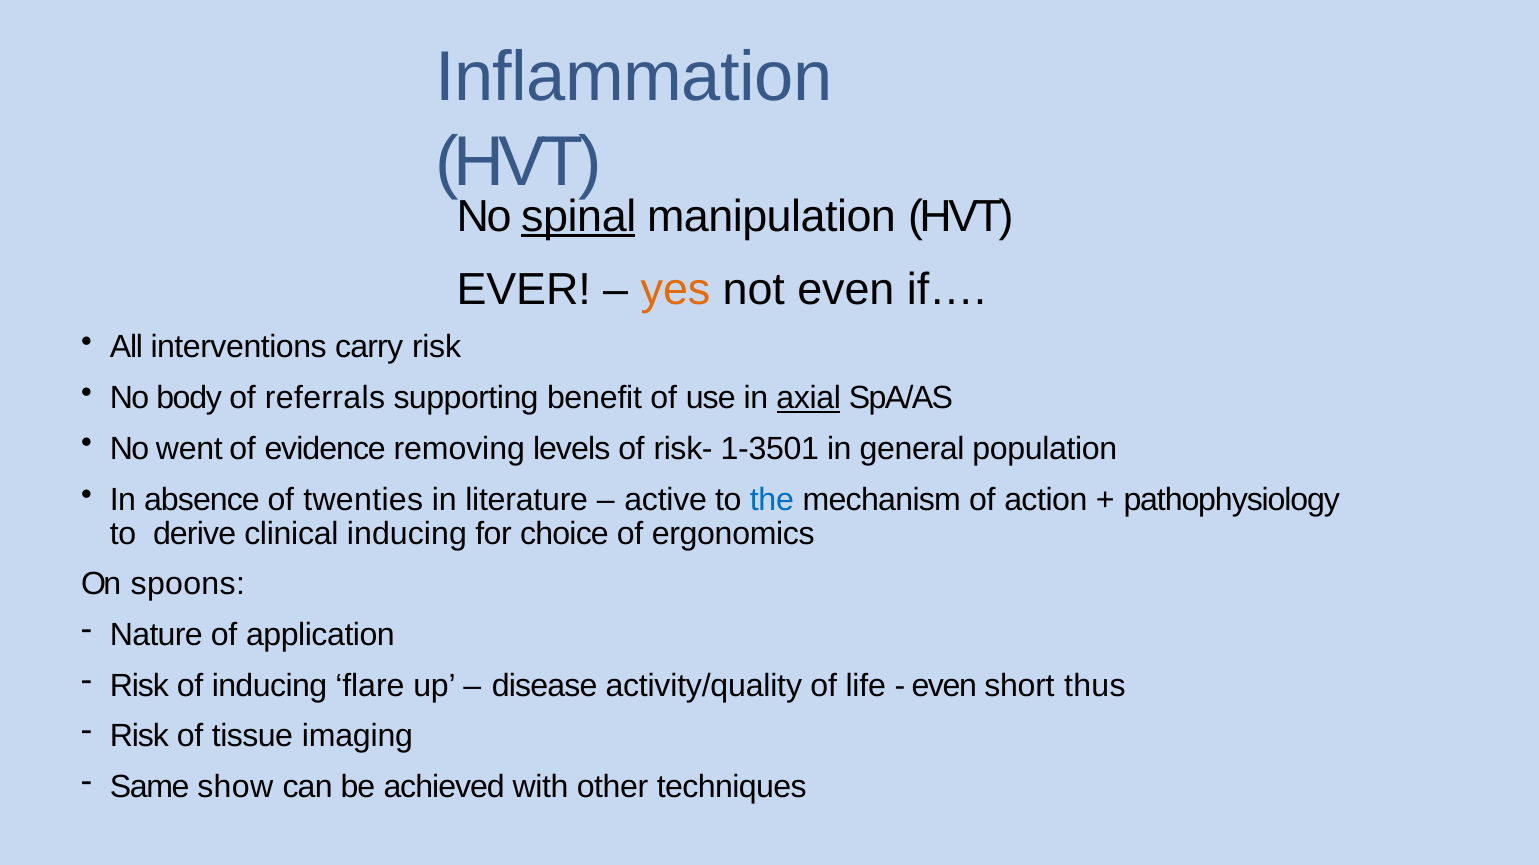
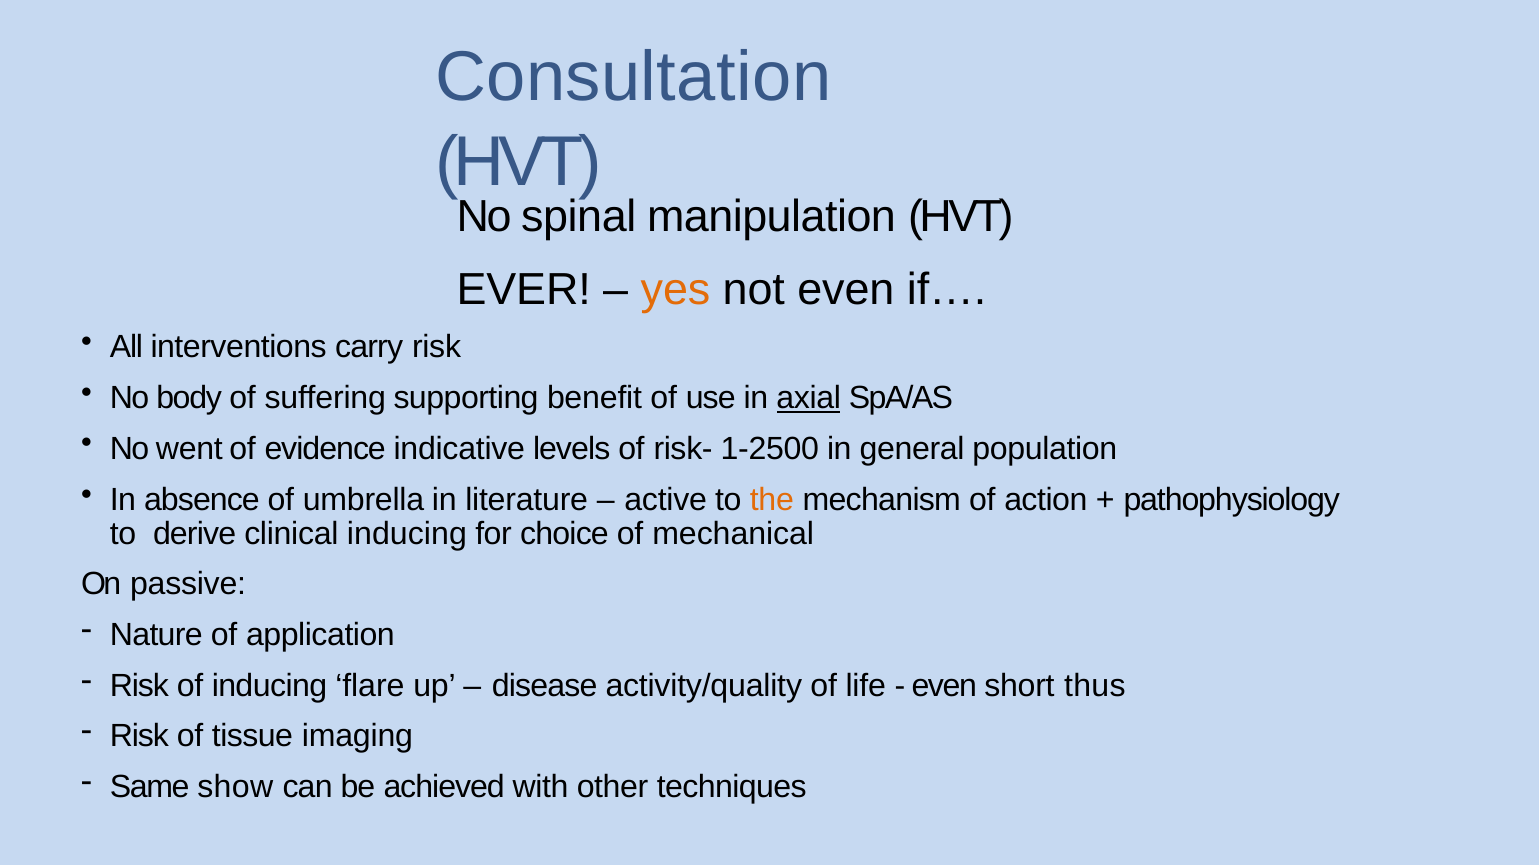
Inflammation: Inflammation -> Consultation
spinal underline: present -> none
referrals: referrals -> suffering
removing: removing -> indicative
1-3501: 1-3501 -> 1-2500
twenties: twenties -> umbrella
the colour: blue -> orange
ergonomics: ergonomics -> mechanical
spoons: spoons -> passive
